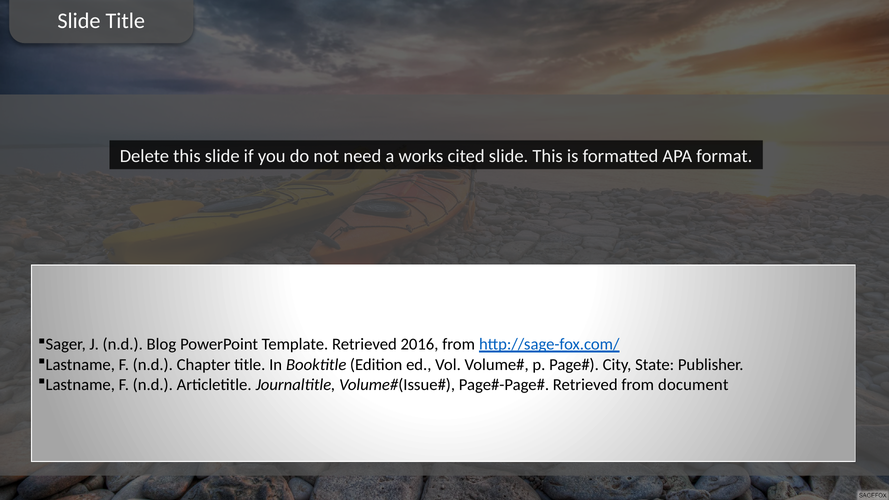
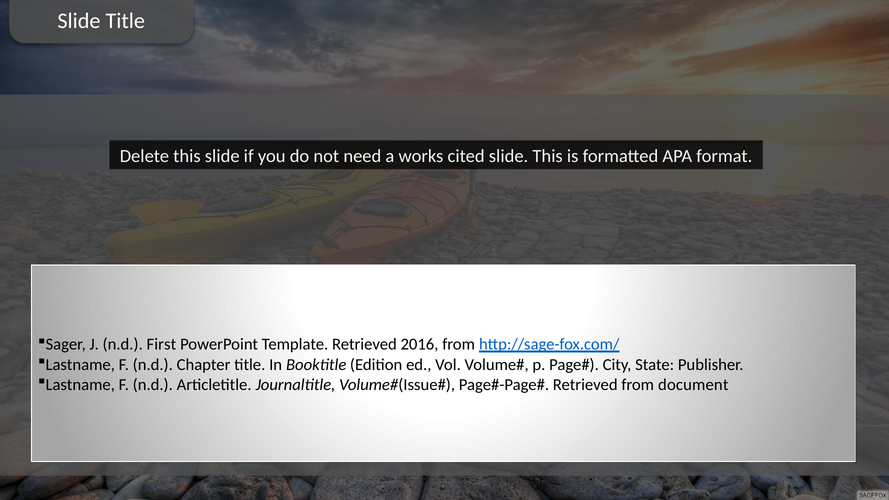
Blog: Blog -> First
